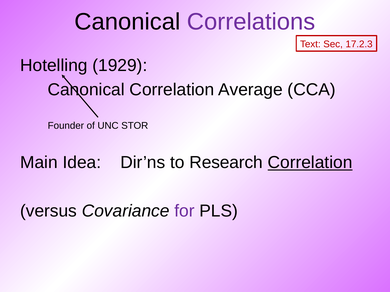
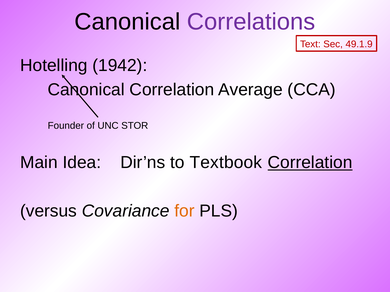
17.2.3: 17.2.3 -> 49.1.9
1929: 1929 -> 1942
Research: Research -> Textbook
for colour: purple -> orange
